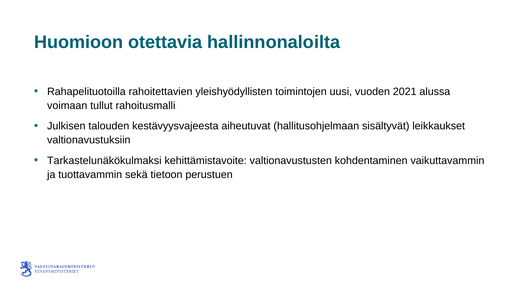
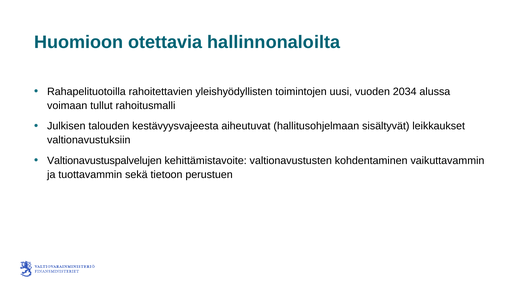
2021: 2021 -> 2034
Tarkastelunäkökulmaksi: Tarkastelunäkökulmaksi -> Valtionavustuspalvelujen
